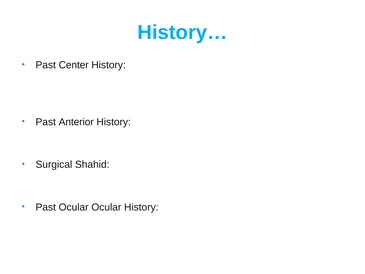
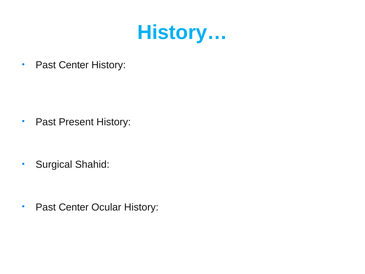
Anterior: Anterior -> Present
Ocular at (74, 207): Ocular -> Center
